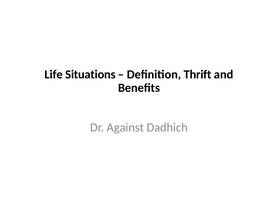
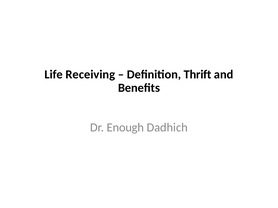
Situations: Situations -> Receiving
Against: Against -> Enough
